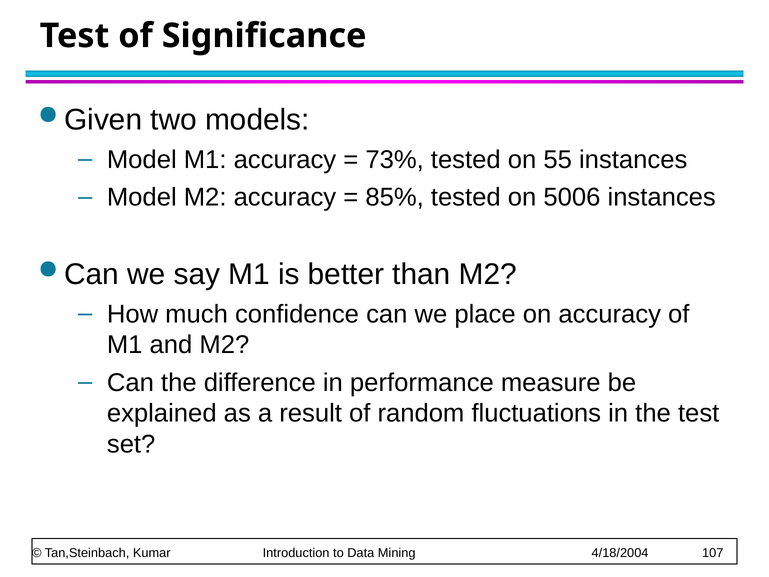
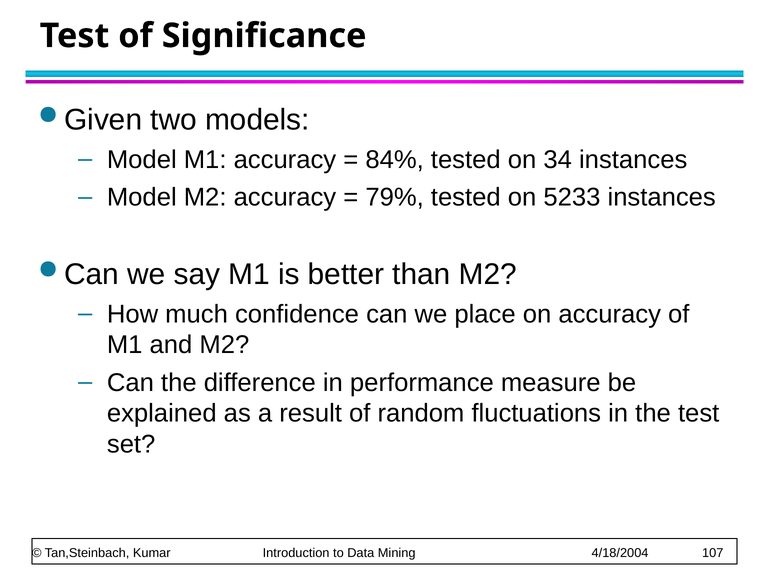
73%: 73% -> 84%
55: 55 -> 34
85%: 85% -> 79%
5006: 5006 -> 5233
